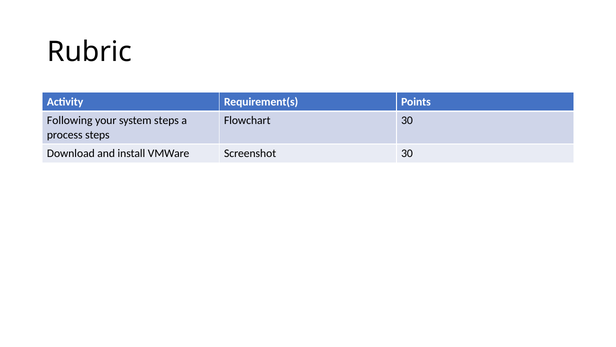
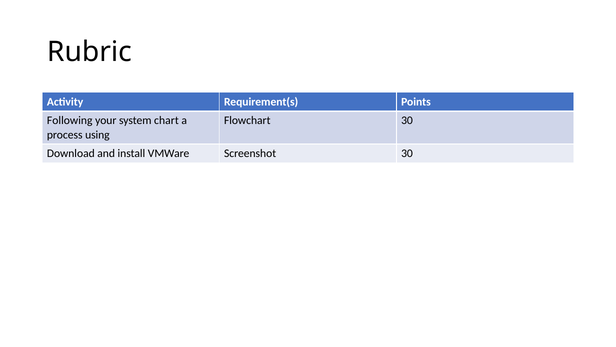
system steps: steps -> chart
process steps: steps -> using
